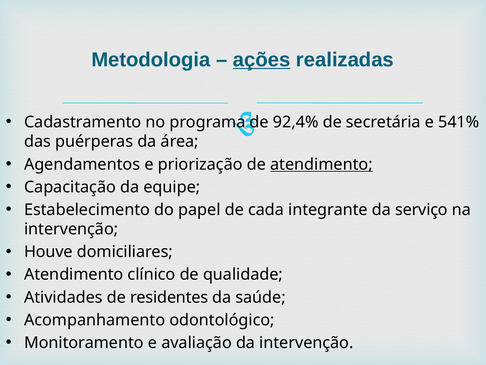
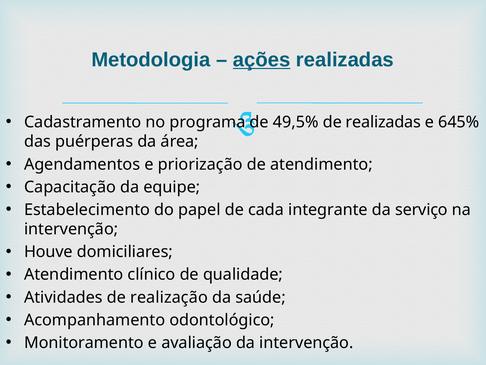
92,4%: 92,4% -> 49,5%
de secretária: secretária -> realizadas
541%: 541% -> 645%
atendimento at (321, 164) underline: present -> none
residentes: residentes -> realização
